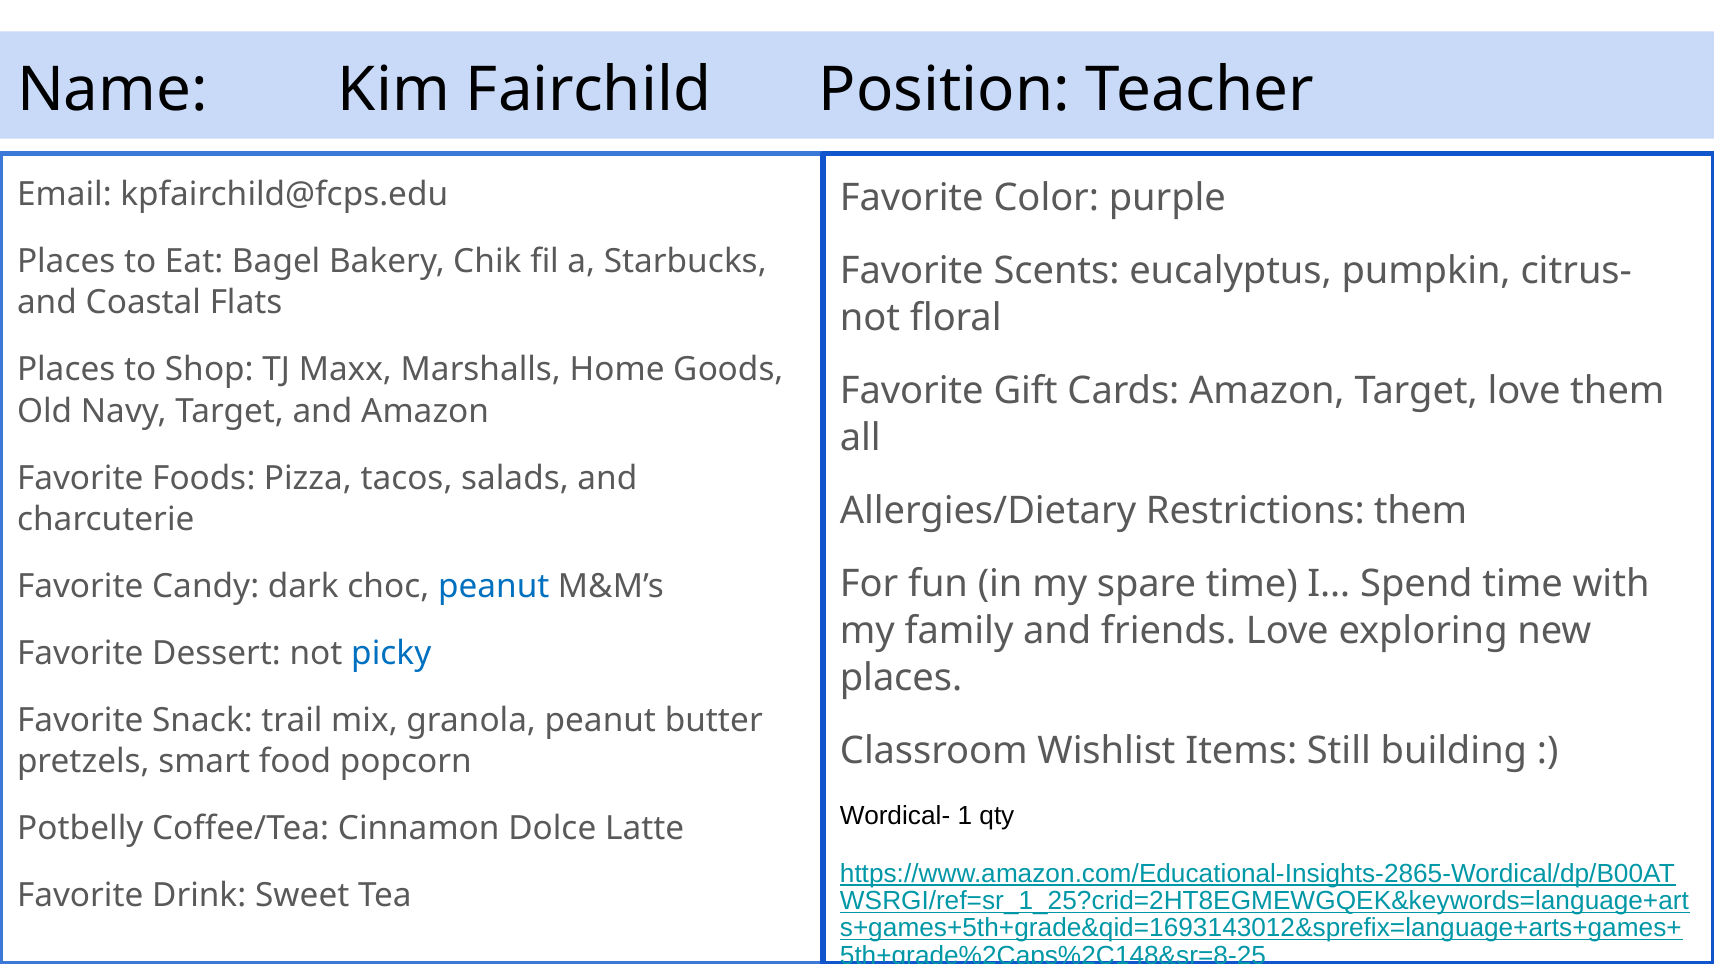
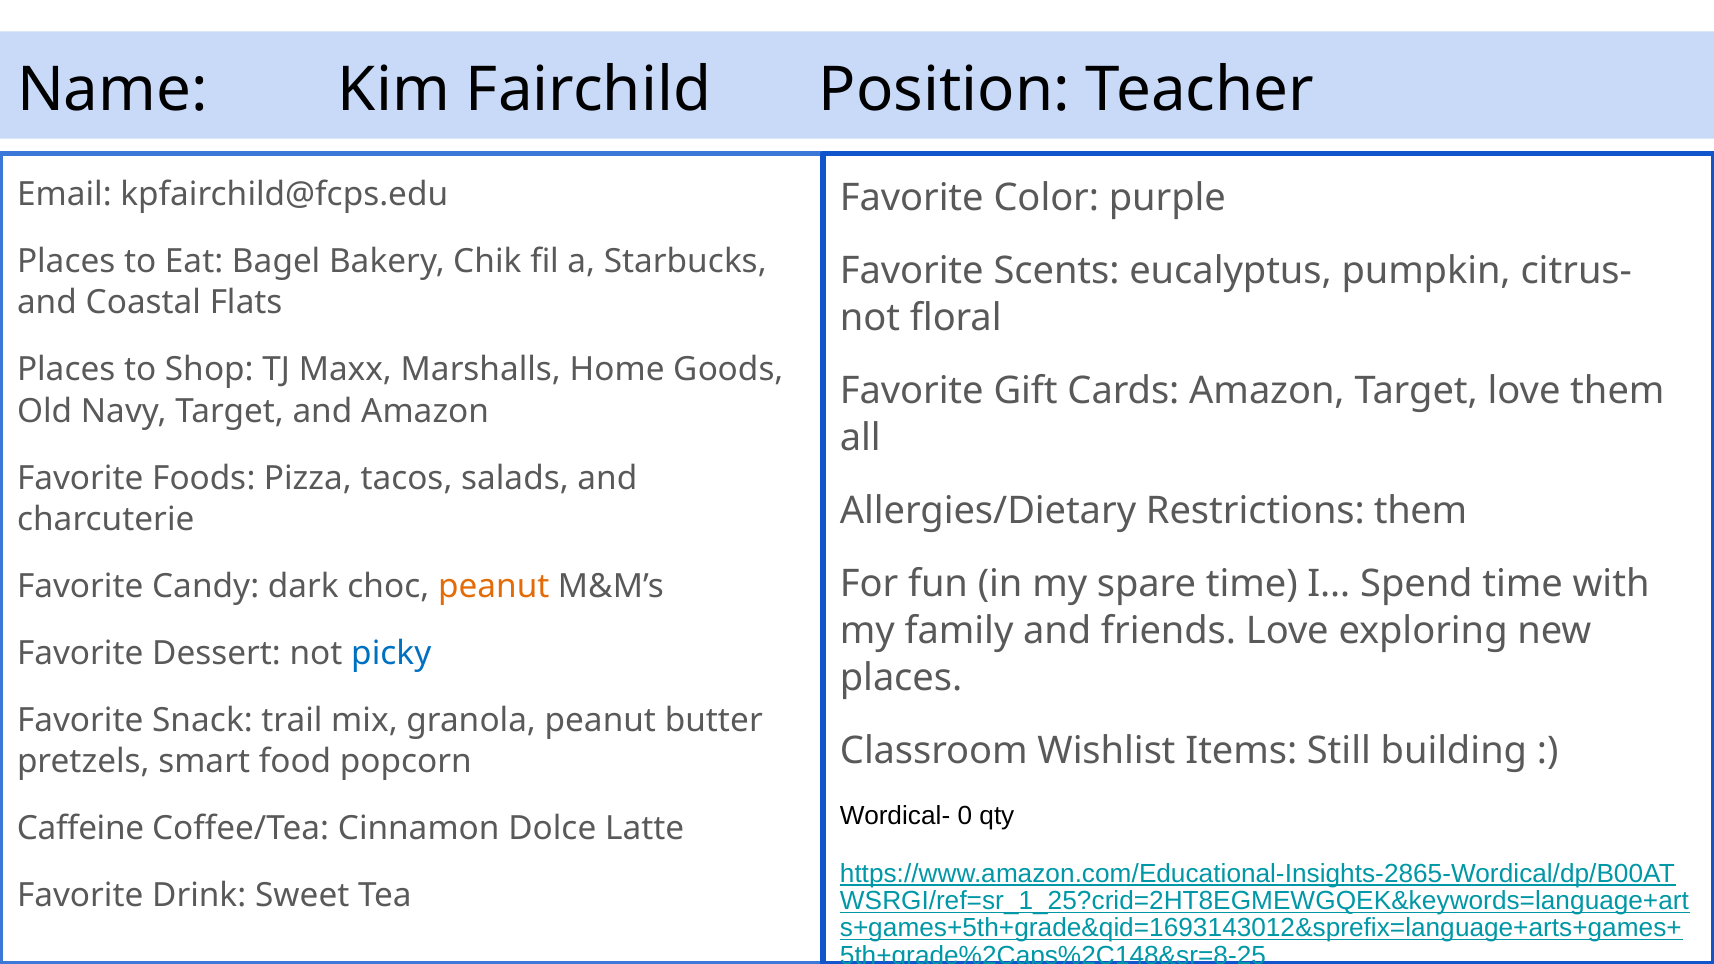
peanut at (494, 587) colour: blue -> orange
1: 1 -> 0
Potbelly: Potbelly -> Caffeine
